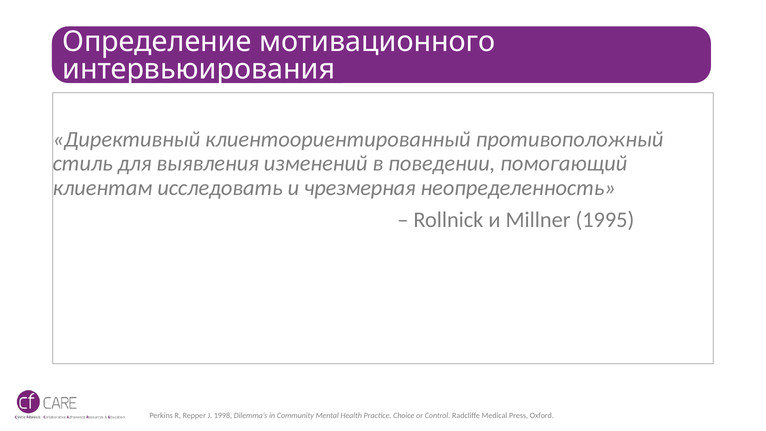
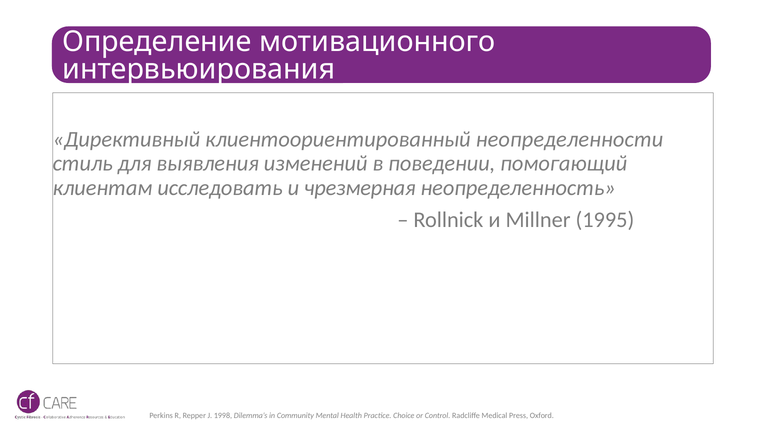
противоположный: противоположный -> неопределенности
